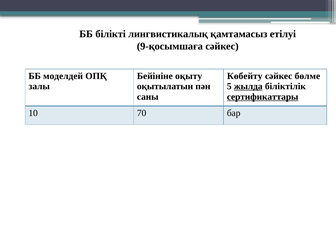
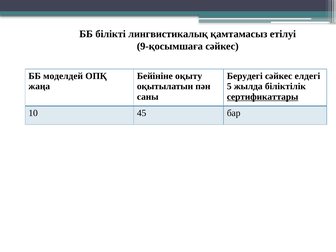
Көбейту: Көбейту -> Берудегі
бөлме: бөлме -> елдегі
залы: залы -> жаңа
жылда underline: present -> none
70: 70 -> 45
